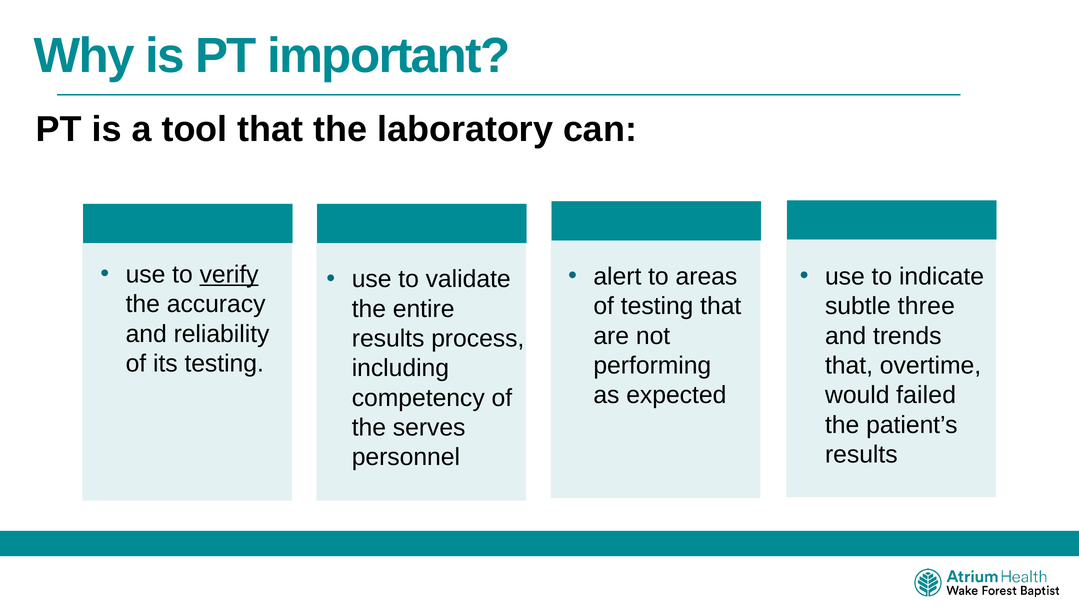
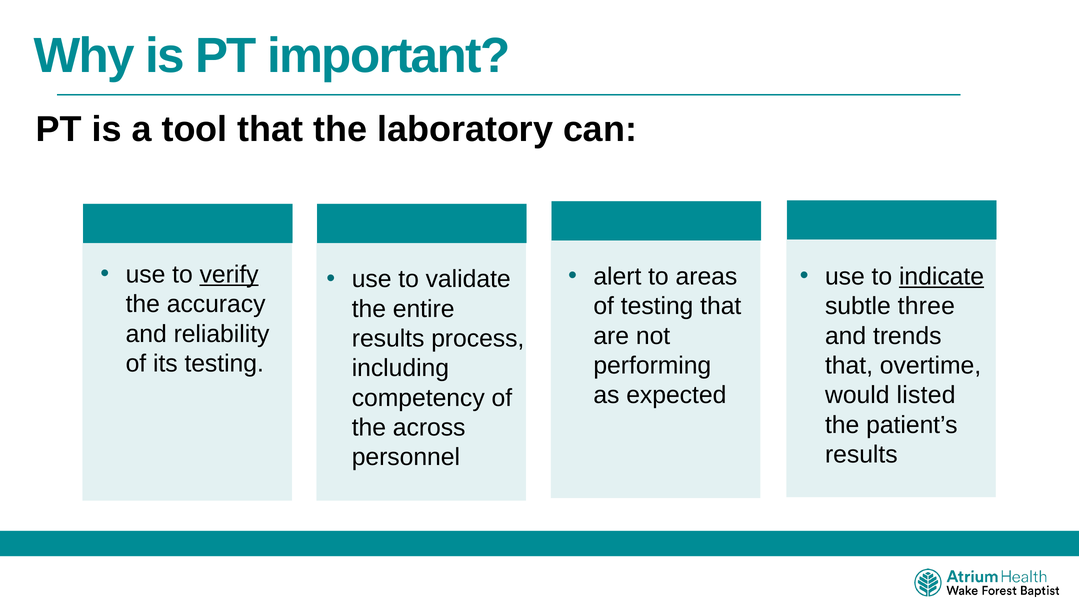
indicate underline: none -> present
failed: failed -> listed
serves: serves -> across
